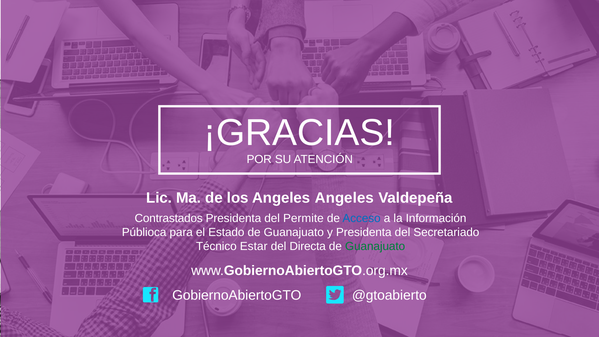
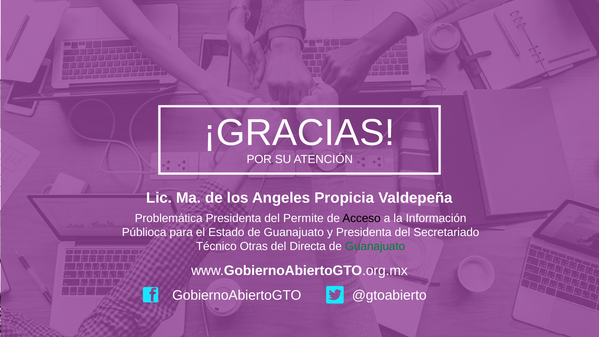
Angeles Angeles: Angeles -> Propicia
Contrastados: Contrastados -> Problemática
Acceso colour: blue -> black
Estar: Estar -> Otras
